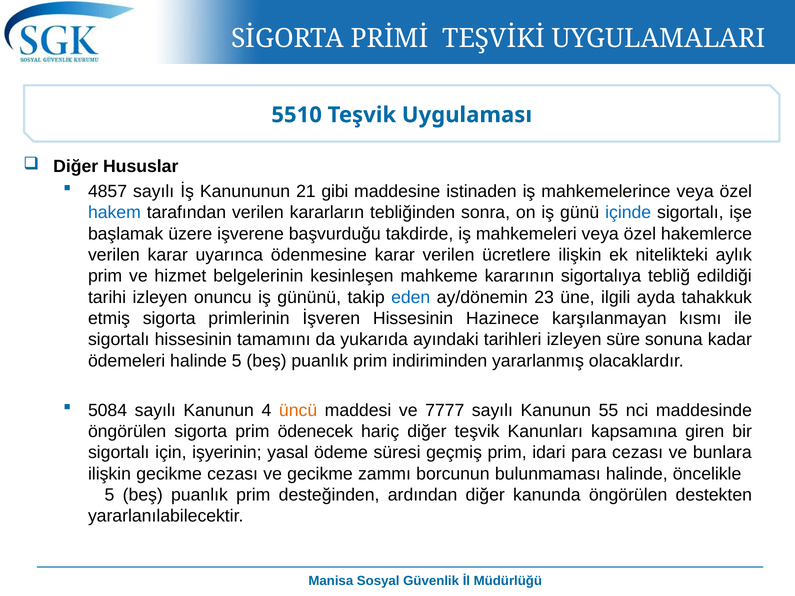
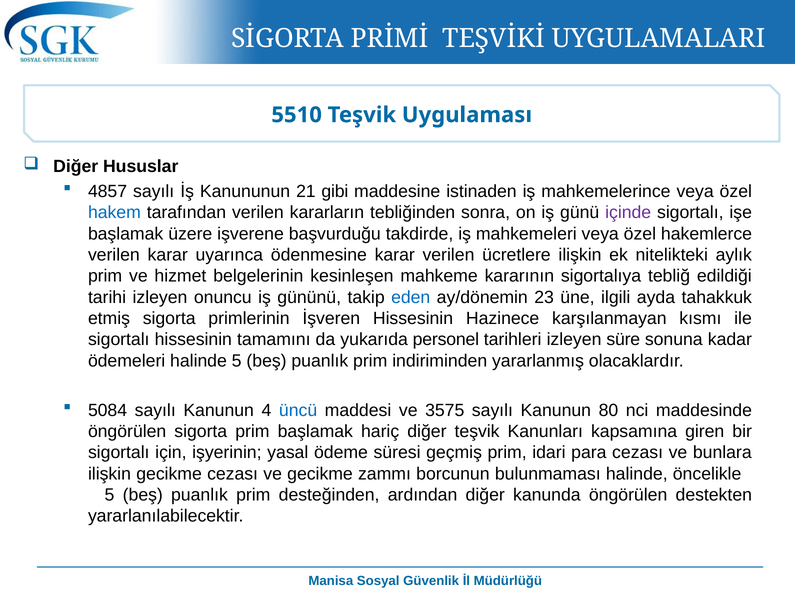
içinde colour: blue -> purple
ayındaki: ayındaki -> personel
üncü colour: orange -> blue
7777: 7777 -> 3575
55: 55 -> 80
prim ödenecek: ödenecek -> başlamak
